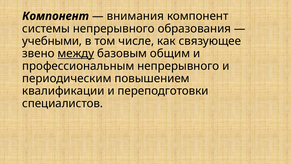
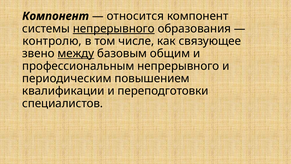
внимания: внимания -> относится
непрерывного at (114, 29) underline: none -> present
учебными: учебными -> контролю
